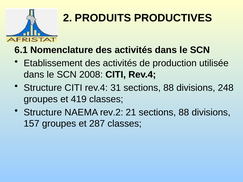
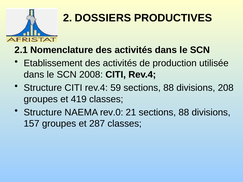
PRODUITS: PRODUITS -> DOSSIERS
6.1: 6.1 -> 2.1
31: 31 -> 59
248: 248 -> 208
rev.2: rev.2 -> rev.0
